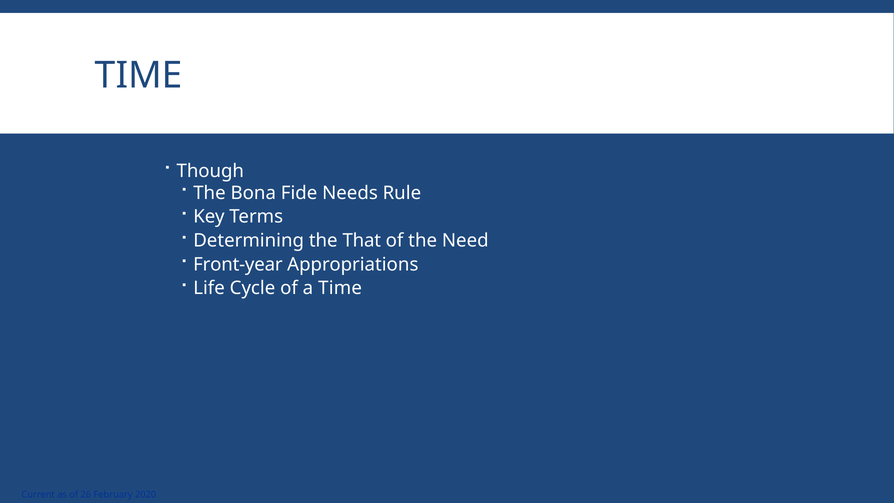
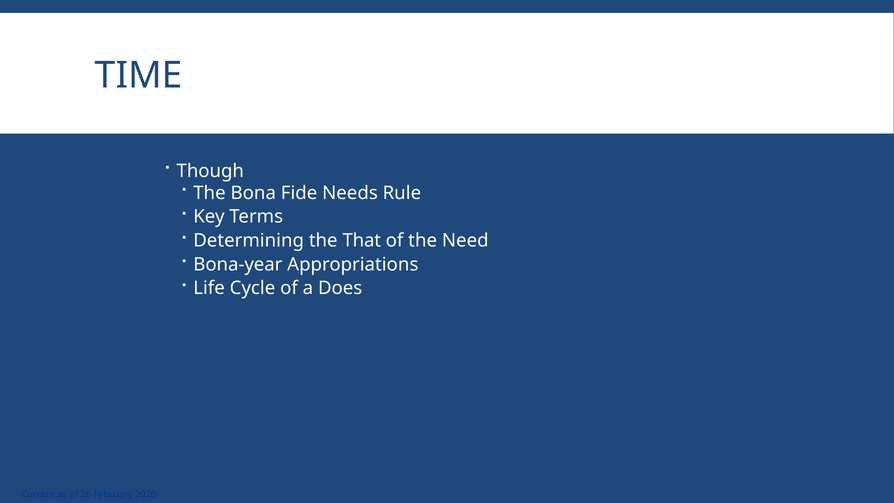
Front-year: Front-year -> Bona-year
a Time: Time -> Does
